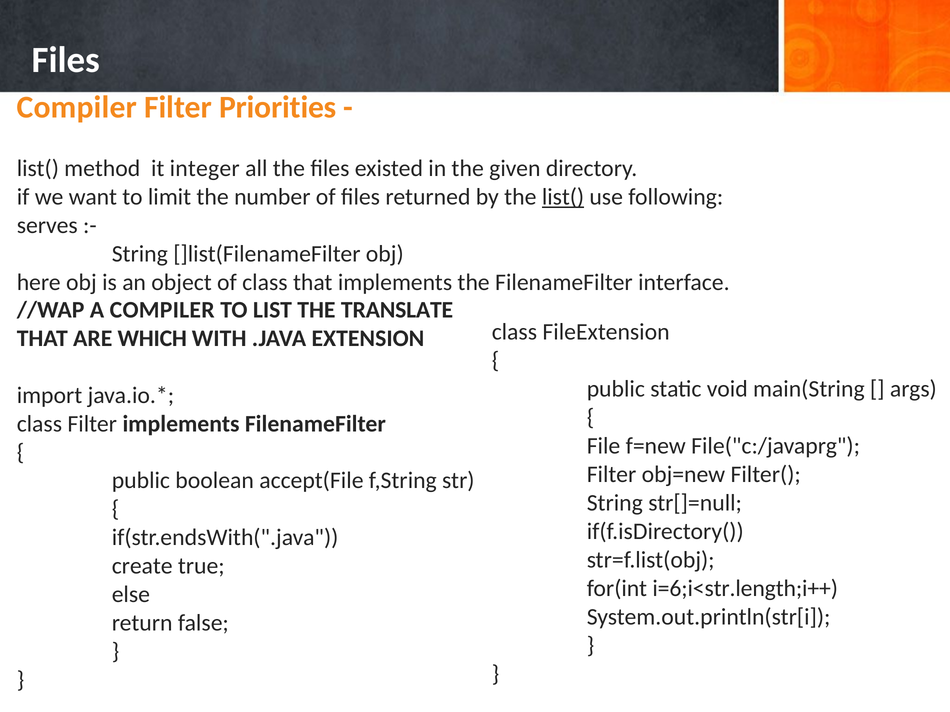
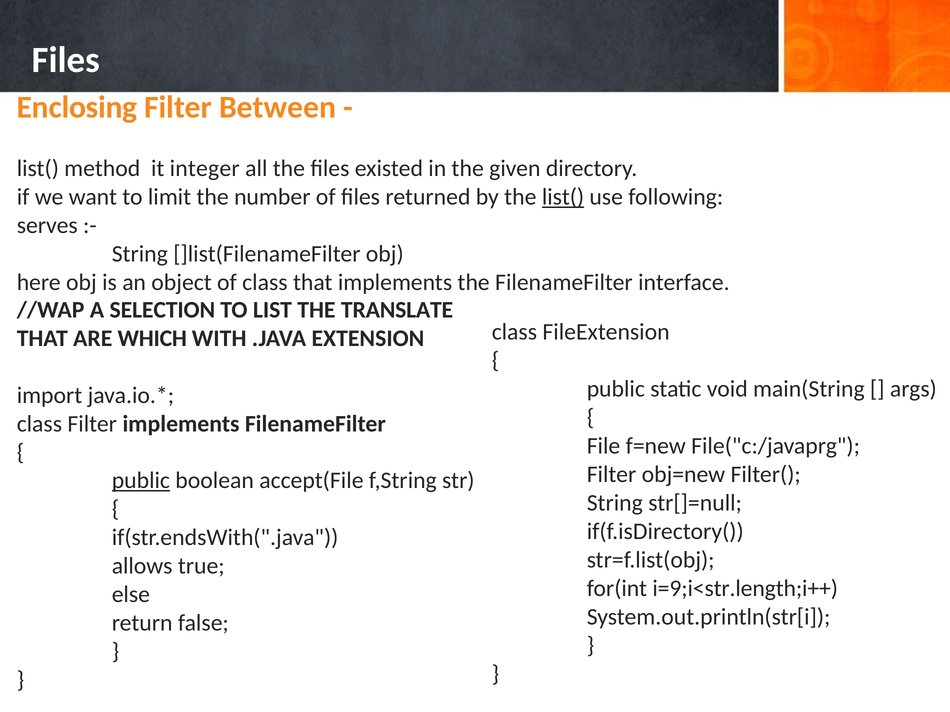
Compiler at (77, 108): Compiler -> Enclosing
Priorities: Priorities -> Between
A COMPILER: COMPILER -> SELECTION
public at (141, 481) underline: none -> present
create: create -> allows
i=6;i<str.length;i++: i=6;i<str.length;i++ -> i=9;i<str.length;i++
